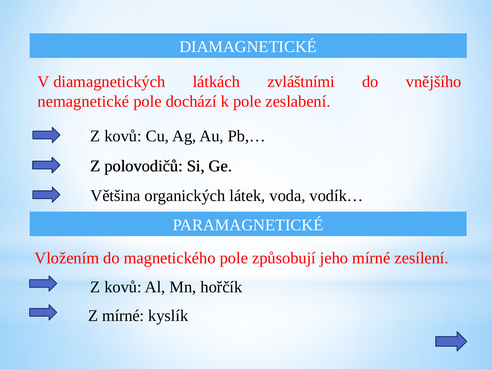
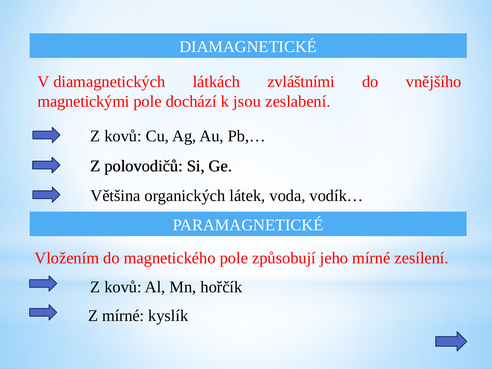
nemagnetické: nemagnetické -> magnetickými
k pole: pole -> jsou
